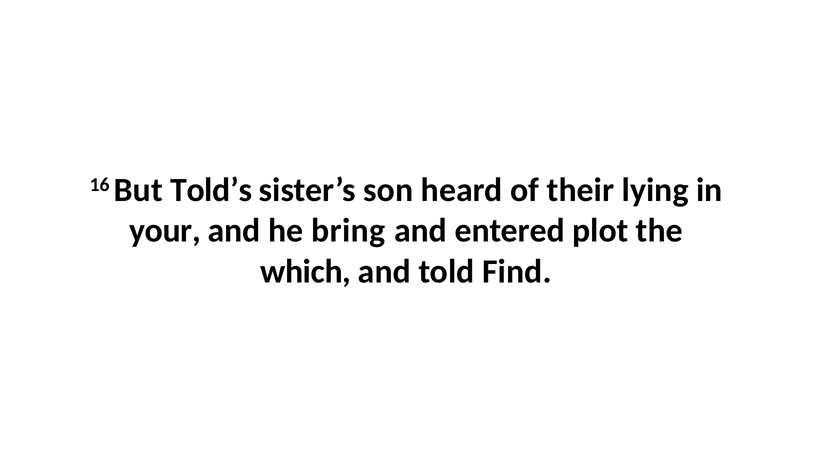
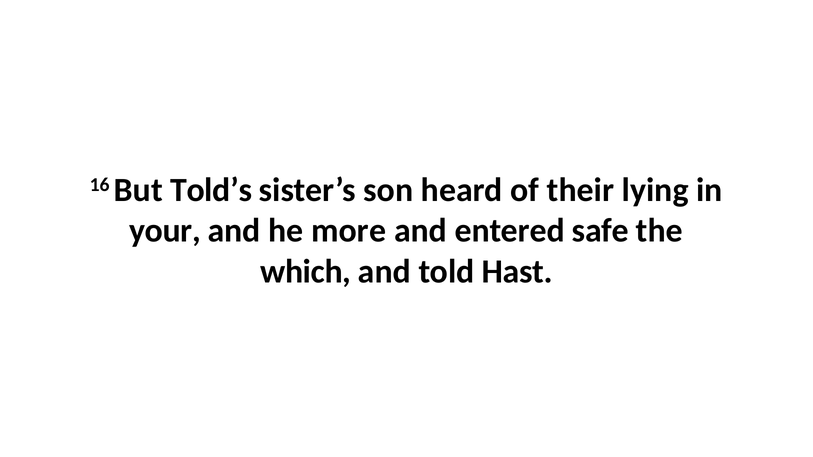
bring: bring -> more
plot: plot -> safe
Find: Find -> Hast
